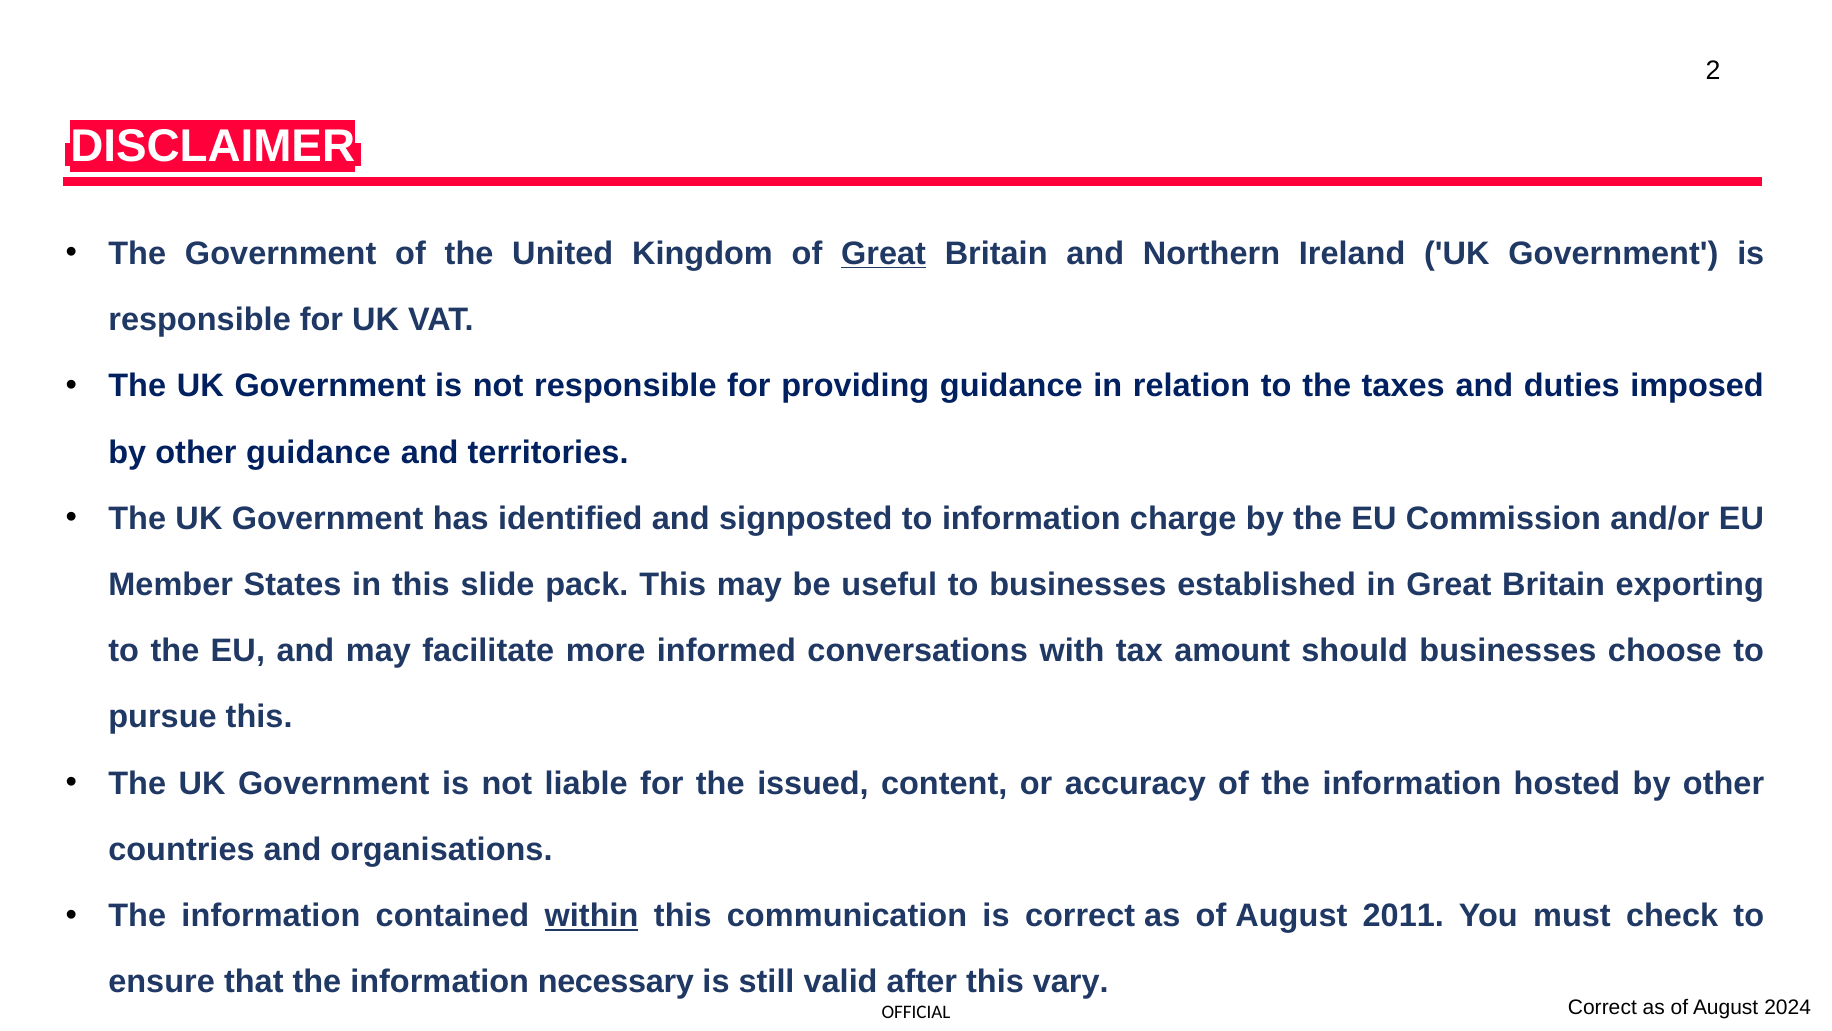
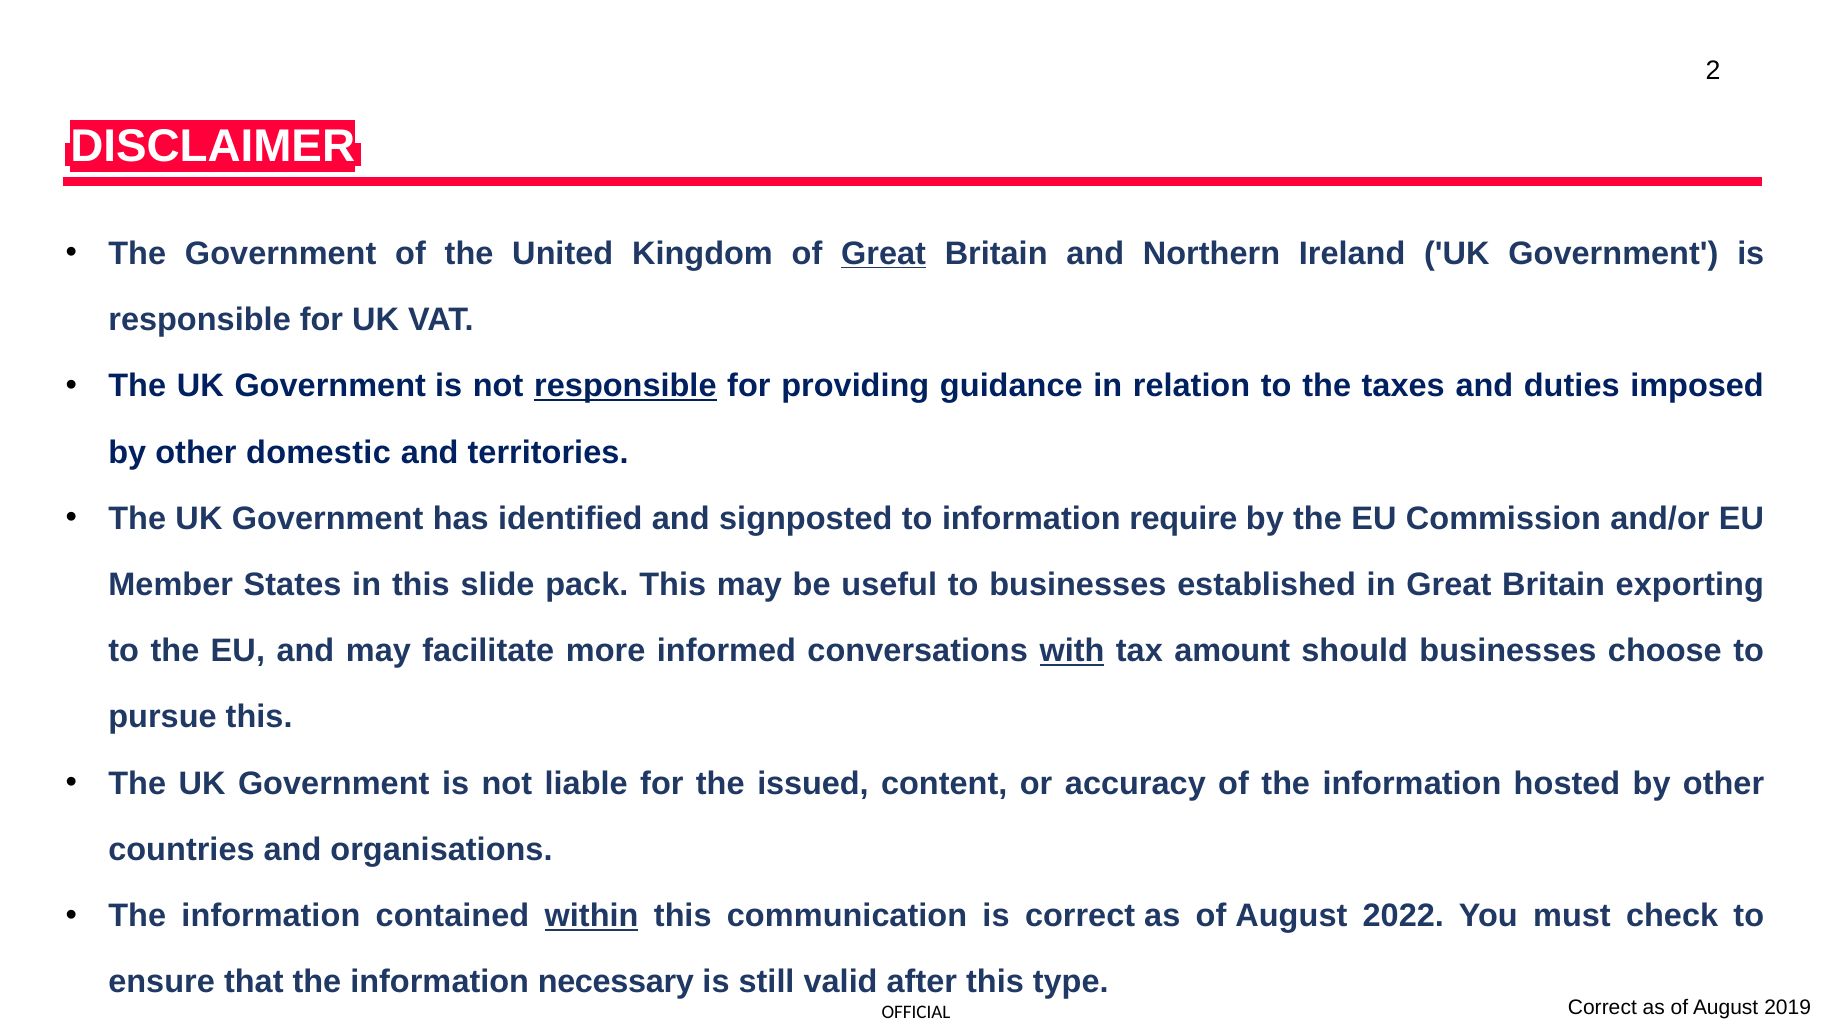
responsible at (625, 386) underline: none -> present
other guidance: guidance -> domestic
charge: charge -> require
with underline: none -> present
2011: 2011 -> 2022
vary: vary -> type
2024: 2024 -> 2019
